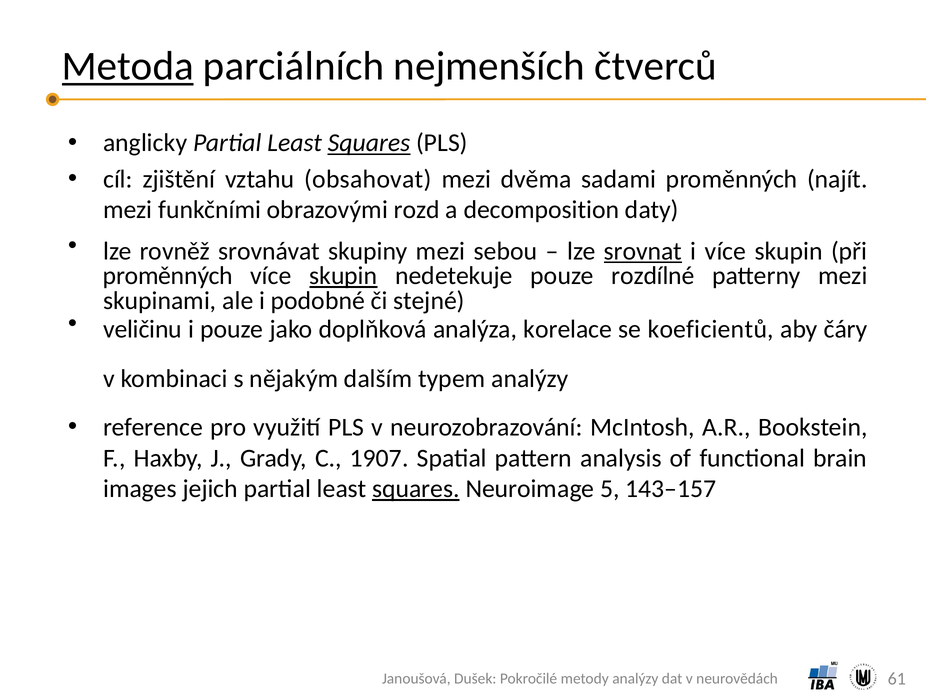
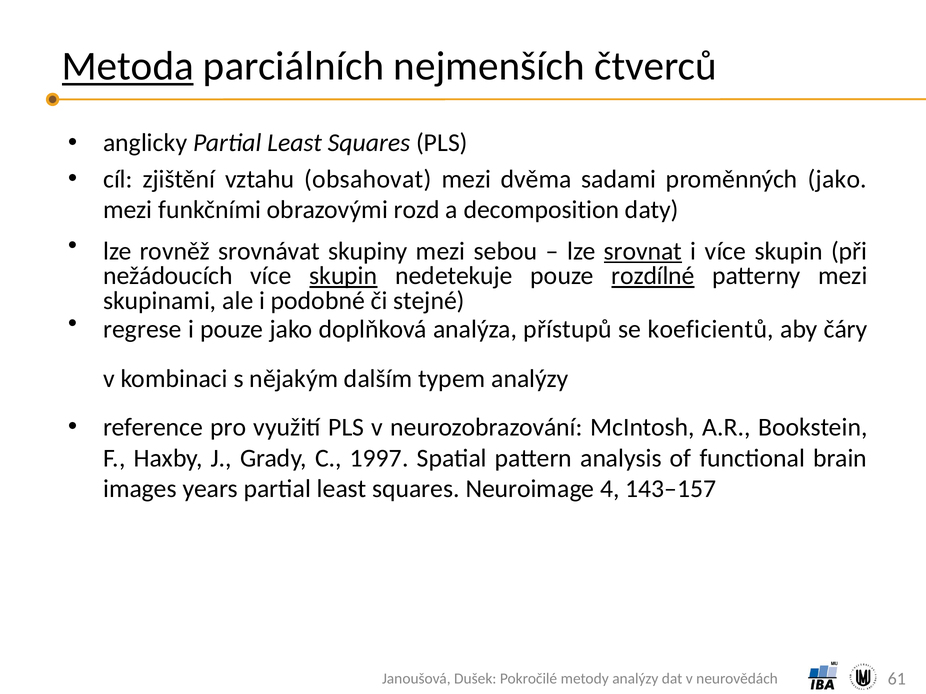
Squares at (369, 143) underline: present -> none
proměnných najít: najít -> jako
proměnných at (168, 276): proměnných -> nežádoucích
rozdílné underline: none -> present
veličinu: veličinu -> regrese
korelace: korelace -> přístupů
1907: 1907 -> 1997
jejich: jejich -> years
squares at (416, 489) underline: present -> none
5: 5 -> 4
